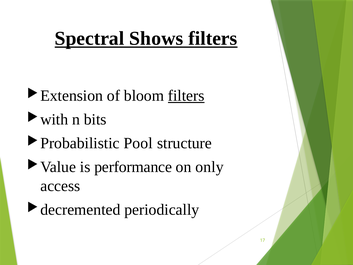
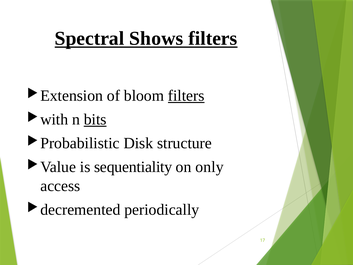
bits underline: none -> present
Pool: Pool -> Disk
performance: performance -> sequentiality
